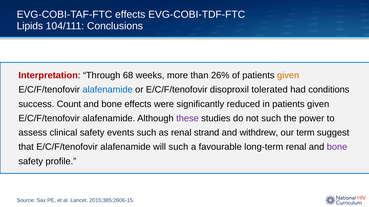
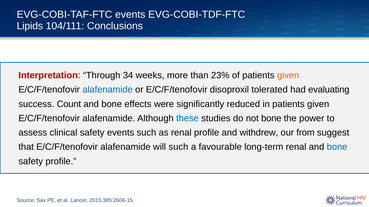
EVG-COBI-TAF-FTC effects: effects -> events
68: 68 -> 34
26%: 26% -> 23%
conditions: conditions -> evaluating
these colour: purple -> blue
not such: such -> bone
renal strand: strand -> profile
term: term -> from
bone at (337, 147) colour: purple -> blue
